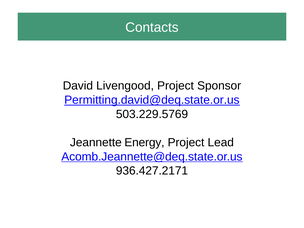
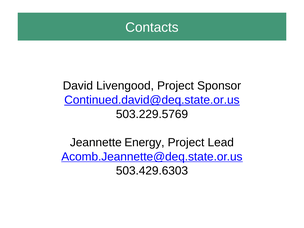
Permitting.david@deq.state.or.us: Permitting.david@deq.state.or.us -> Continued.david@deq.state.or.us
936.427.2171: 936.427.2171 -> 503.429.6303
